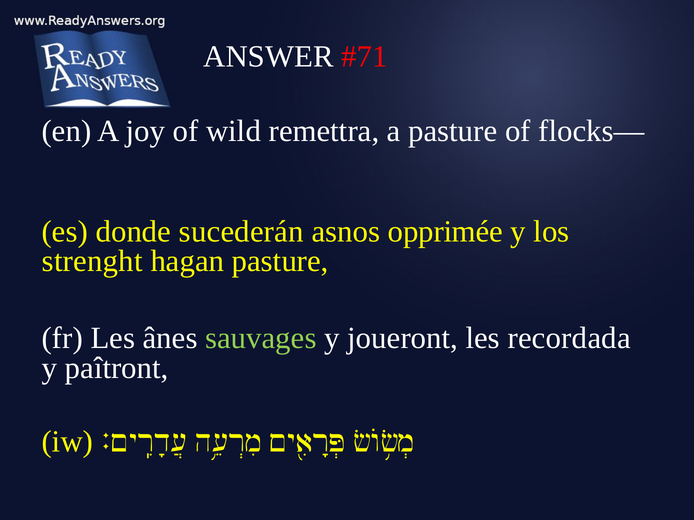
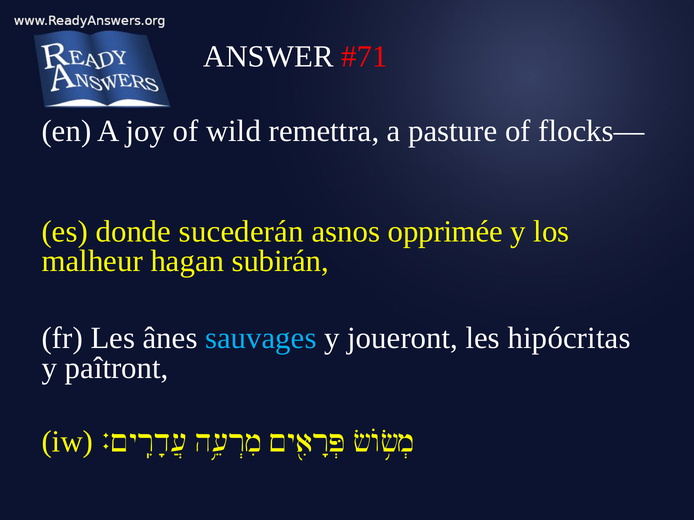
strenght: strenght -> malheur
hagan pasture: pasture -> subirán
sauvages colour: light green -> light blue
recordada: recordada -> hipócritas
